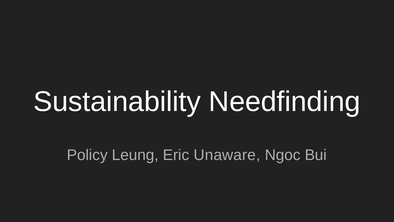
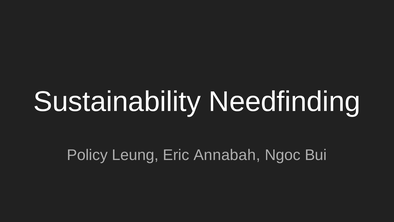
Unaware: Unaware -> Annabah
